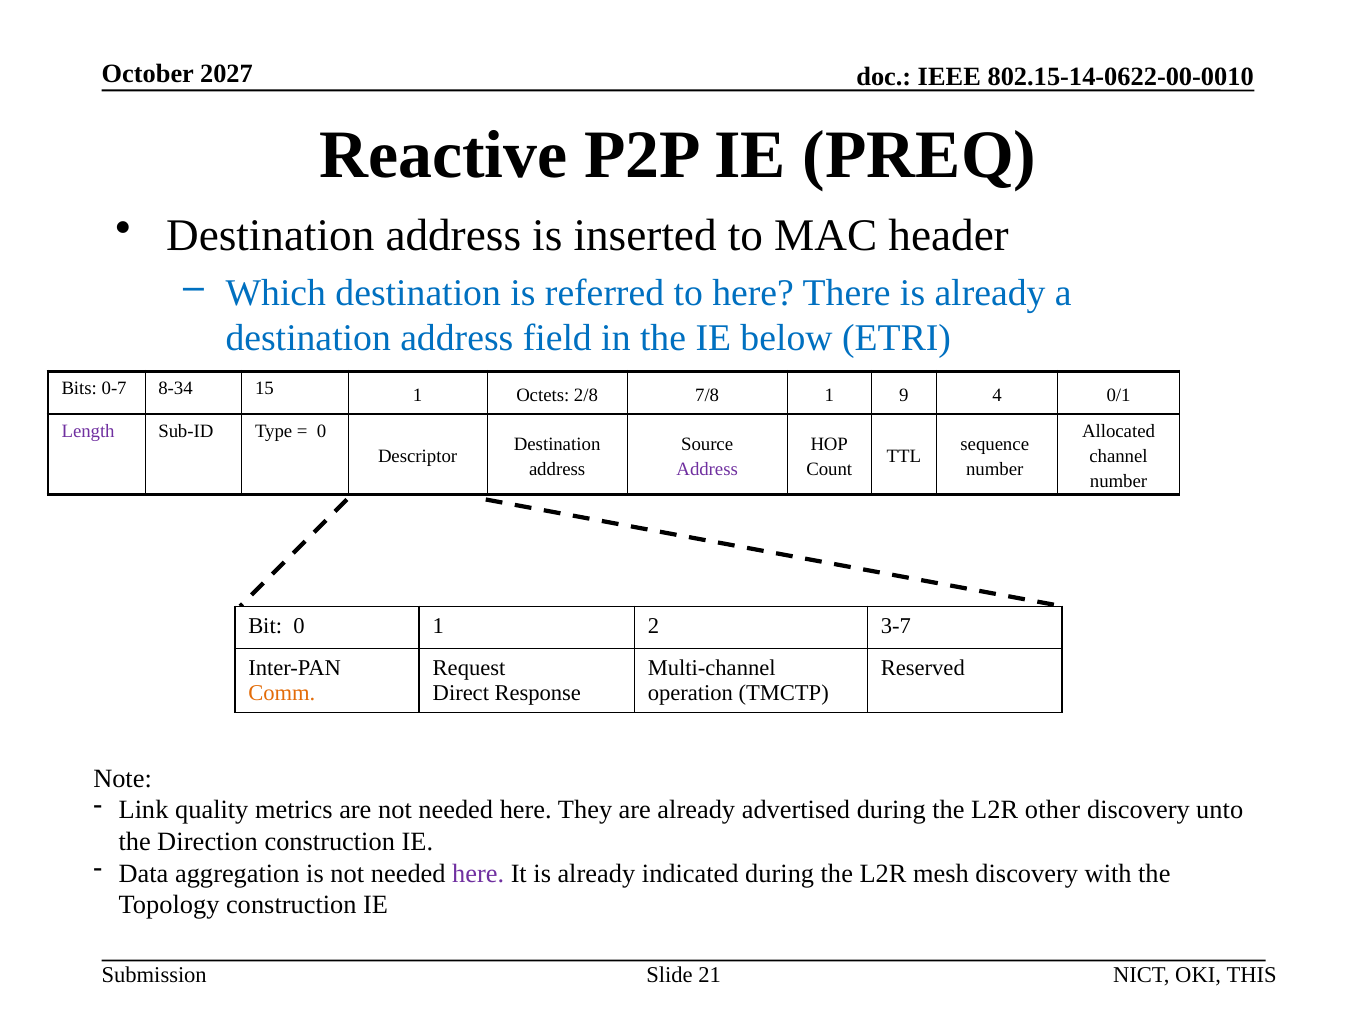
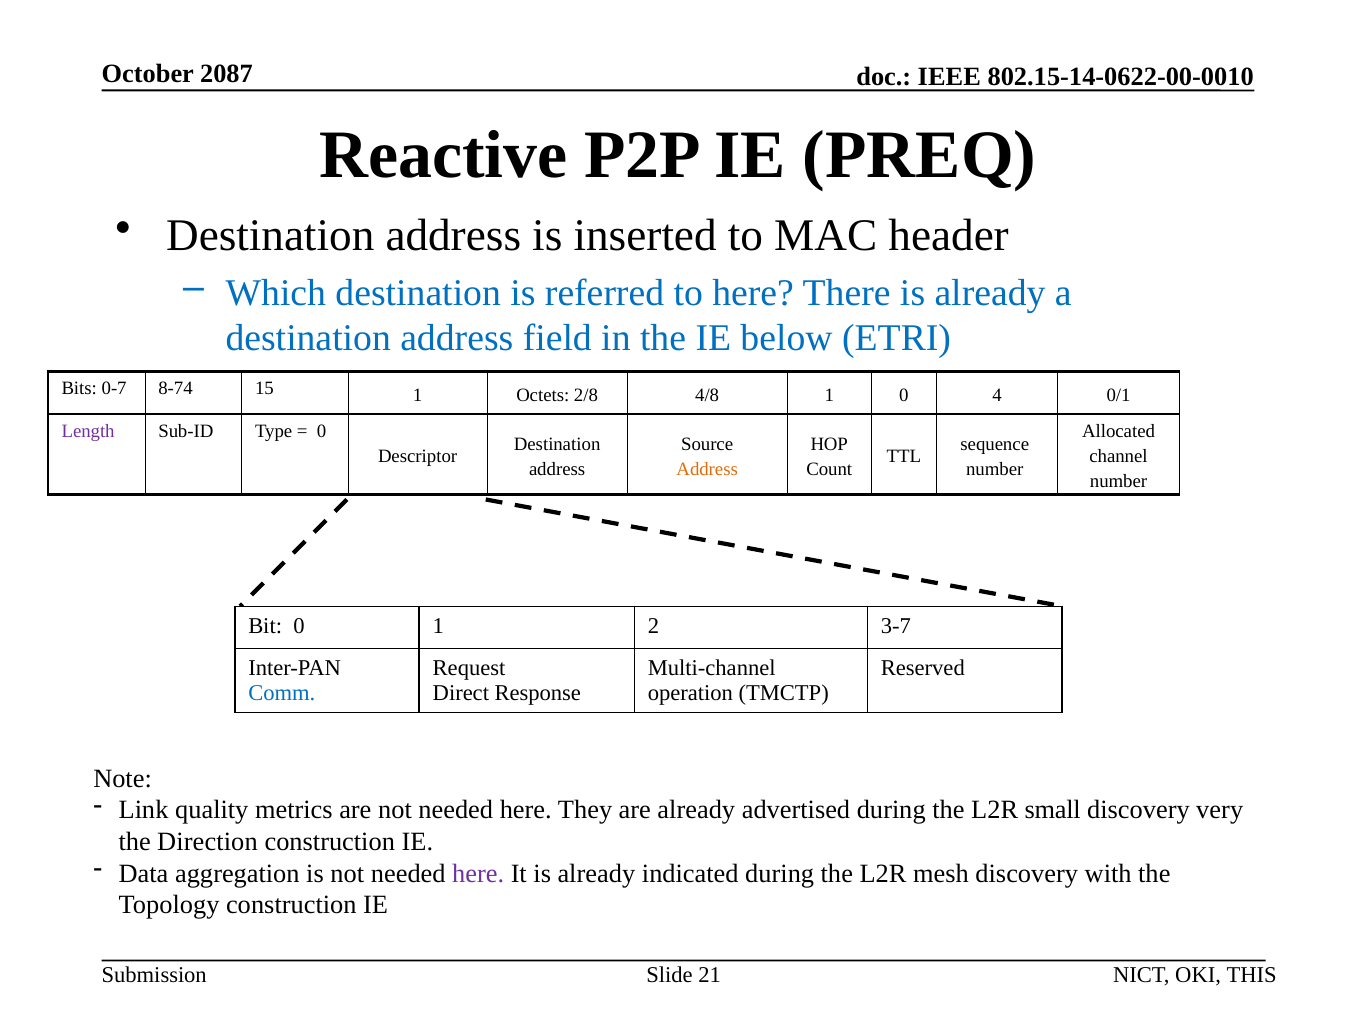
2027: 2027 -> 2087
8-34: 8-34 -> 8-74
7/8: 7/8 -> 4/8
1 9: 9 -> 0
Address at (707, 469) colour: purple -> orange
Comm colour: orange -> blue
other: other -> small
unto: unto -> very
